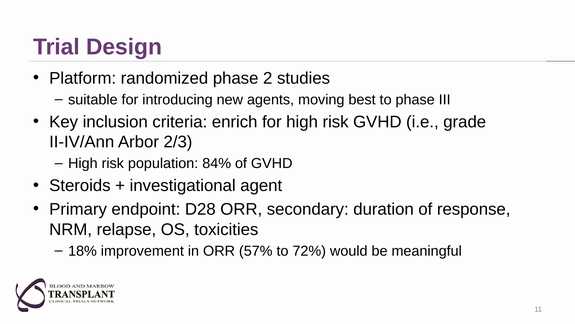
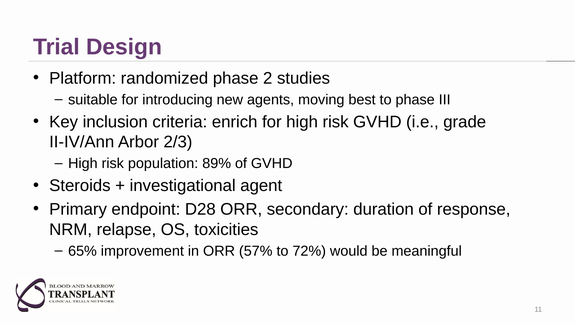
84%: 84% -> 89%
18%: 18% -> 65%
